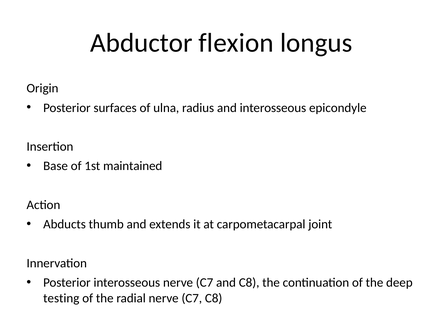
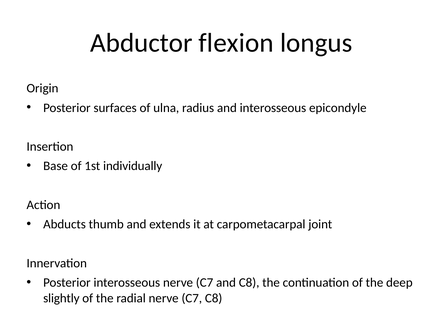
maintained: maintained -> individually
testing: testing -> slightly
